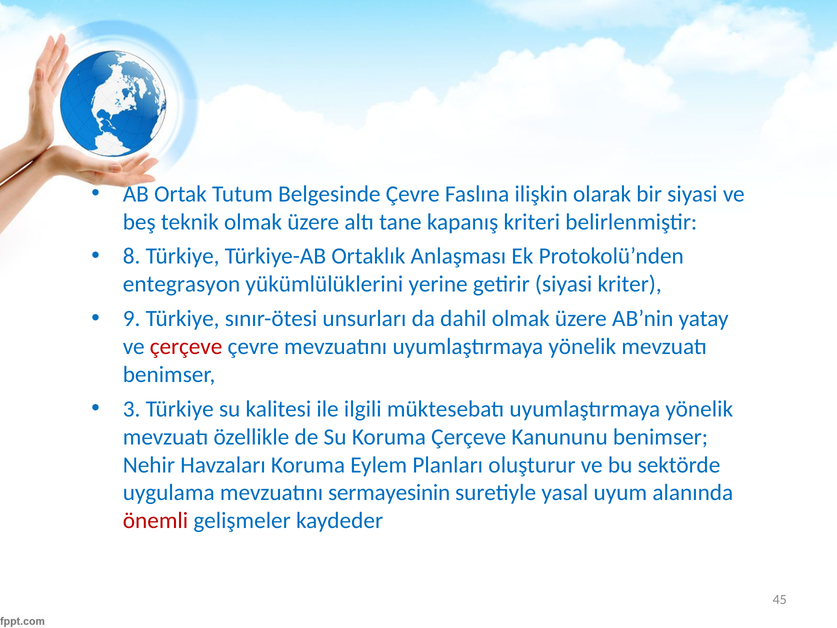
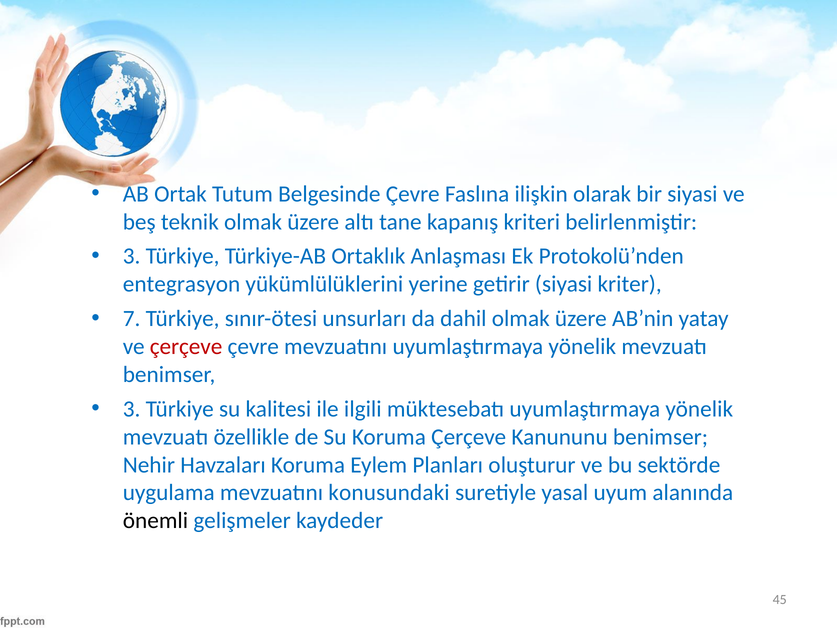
8 at (132, 256): 8 -> 3
9: 9 -> 7
sermayesinin: sermayesinin -> konusundaki
önemli colour: red -> black
